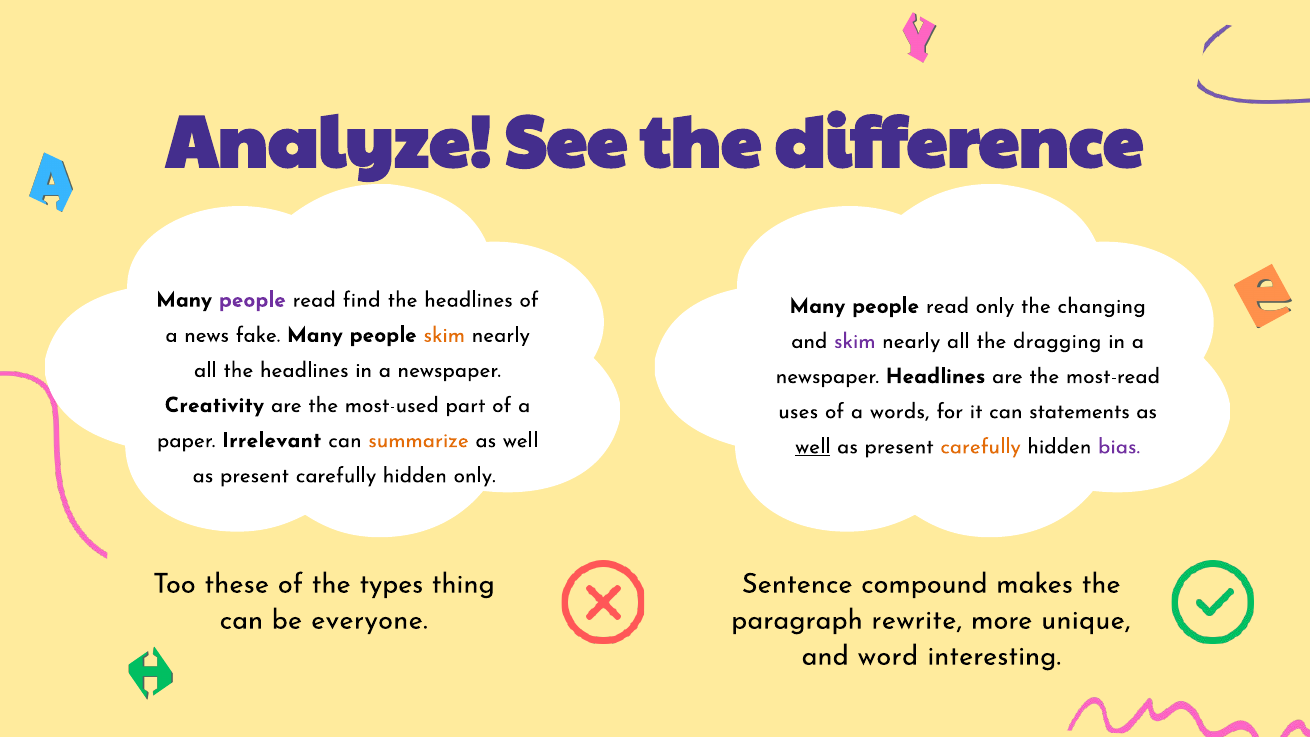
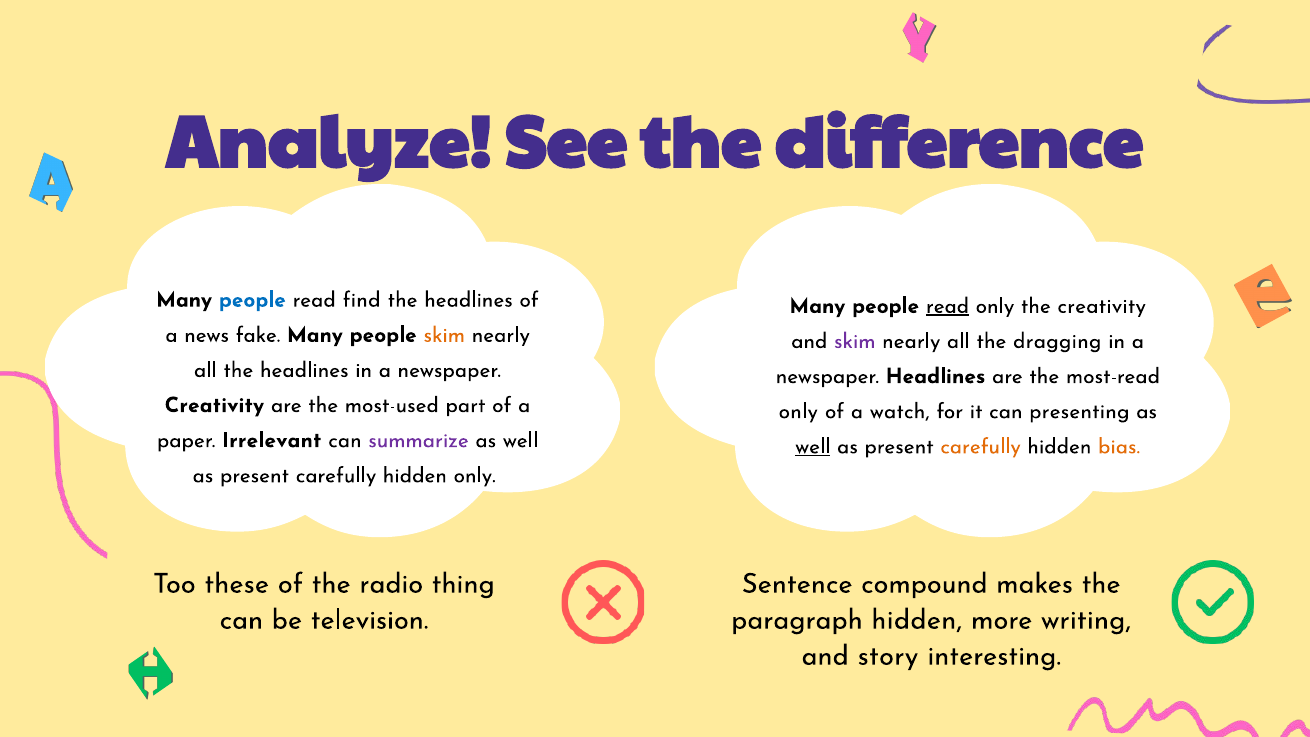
people at (252, 300) colour: purple -> blue
read at (948, 306) underline: none -> present
the changing: changing -> creativity
uses at (798, 411): uses -> only
words: words -> watch
statements: statements -> presenting
summarize colour: orange -> purple
bias colour: purple -> orange
types: types -> radio
everyone: everyone -> television
paragraph rewrite: rewrite -> hidden
unique: unique -> writing
word: word -> story
